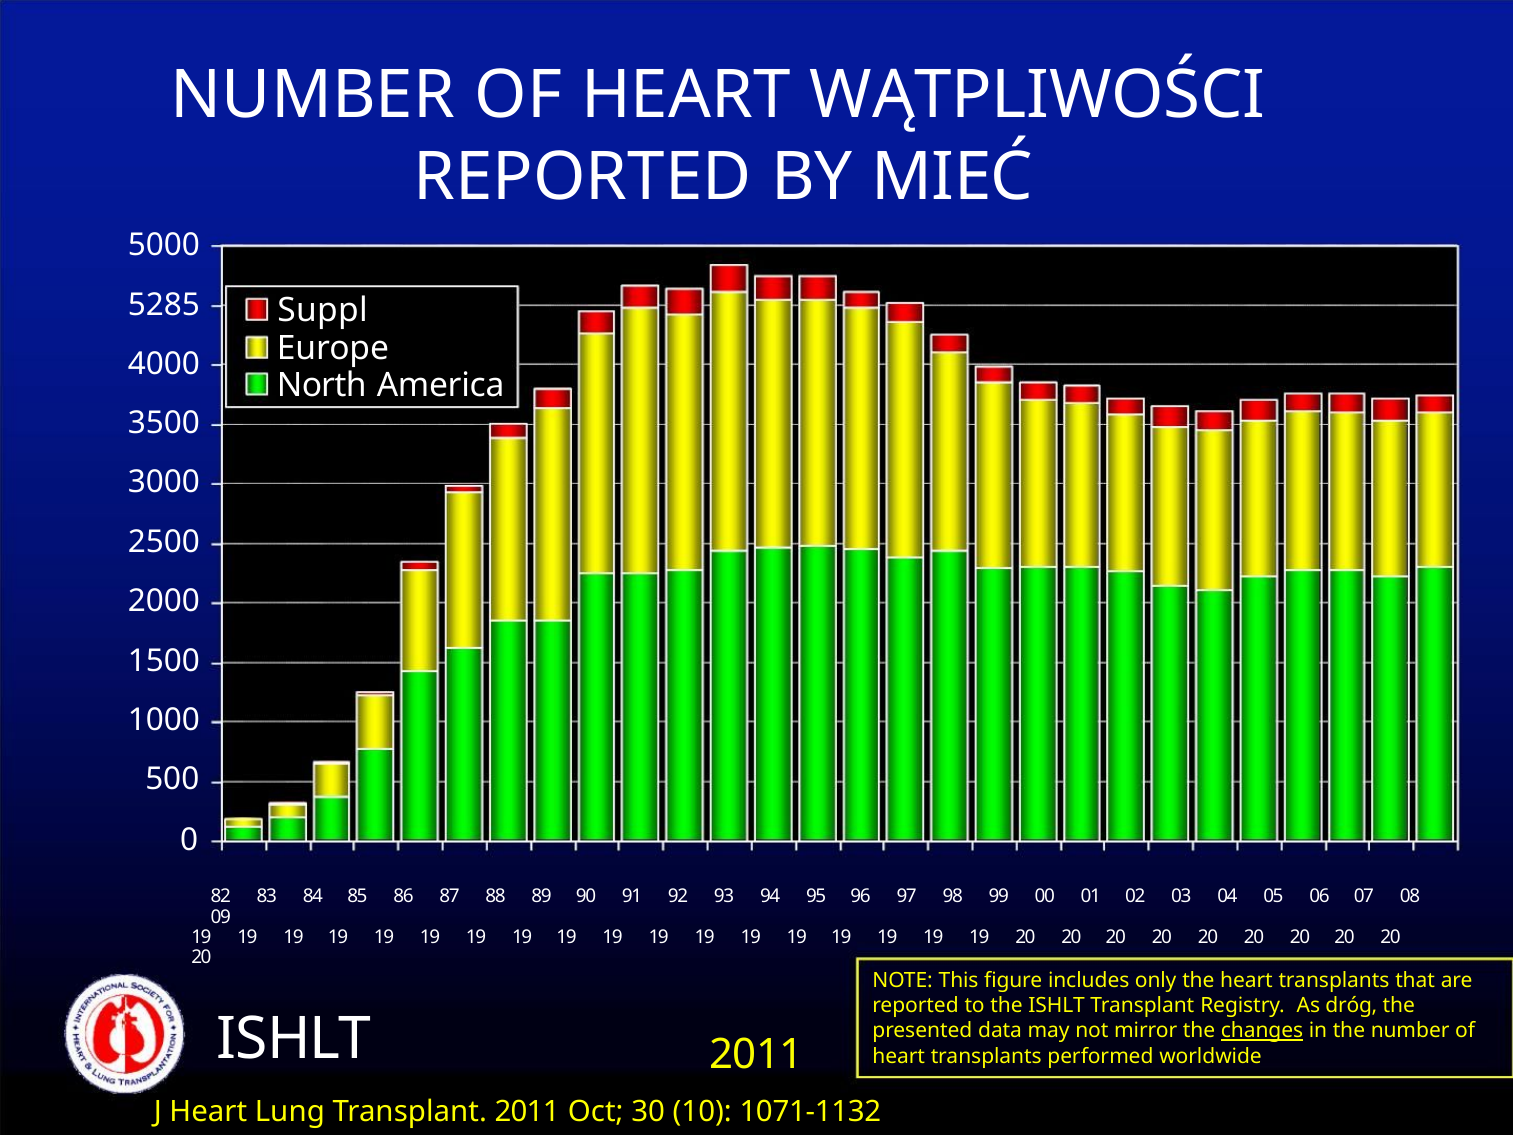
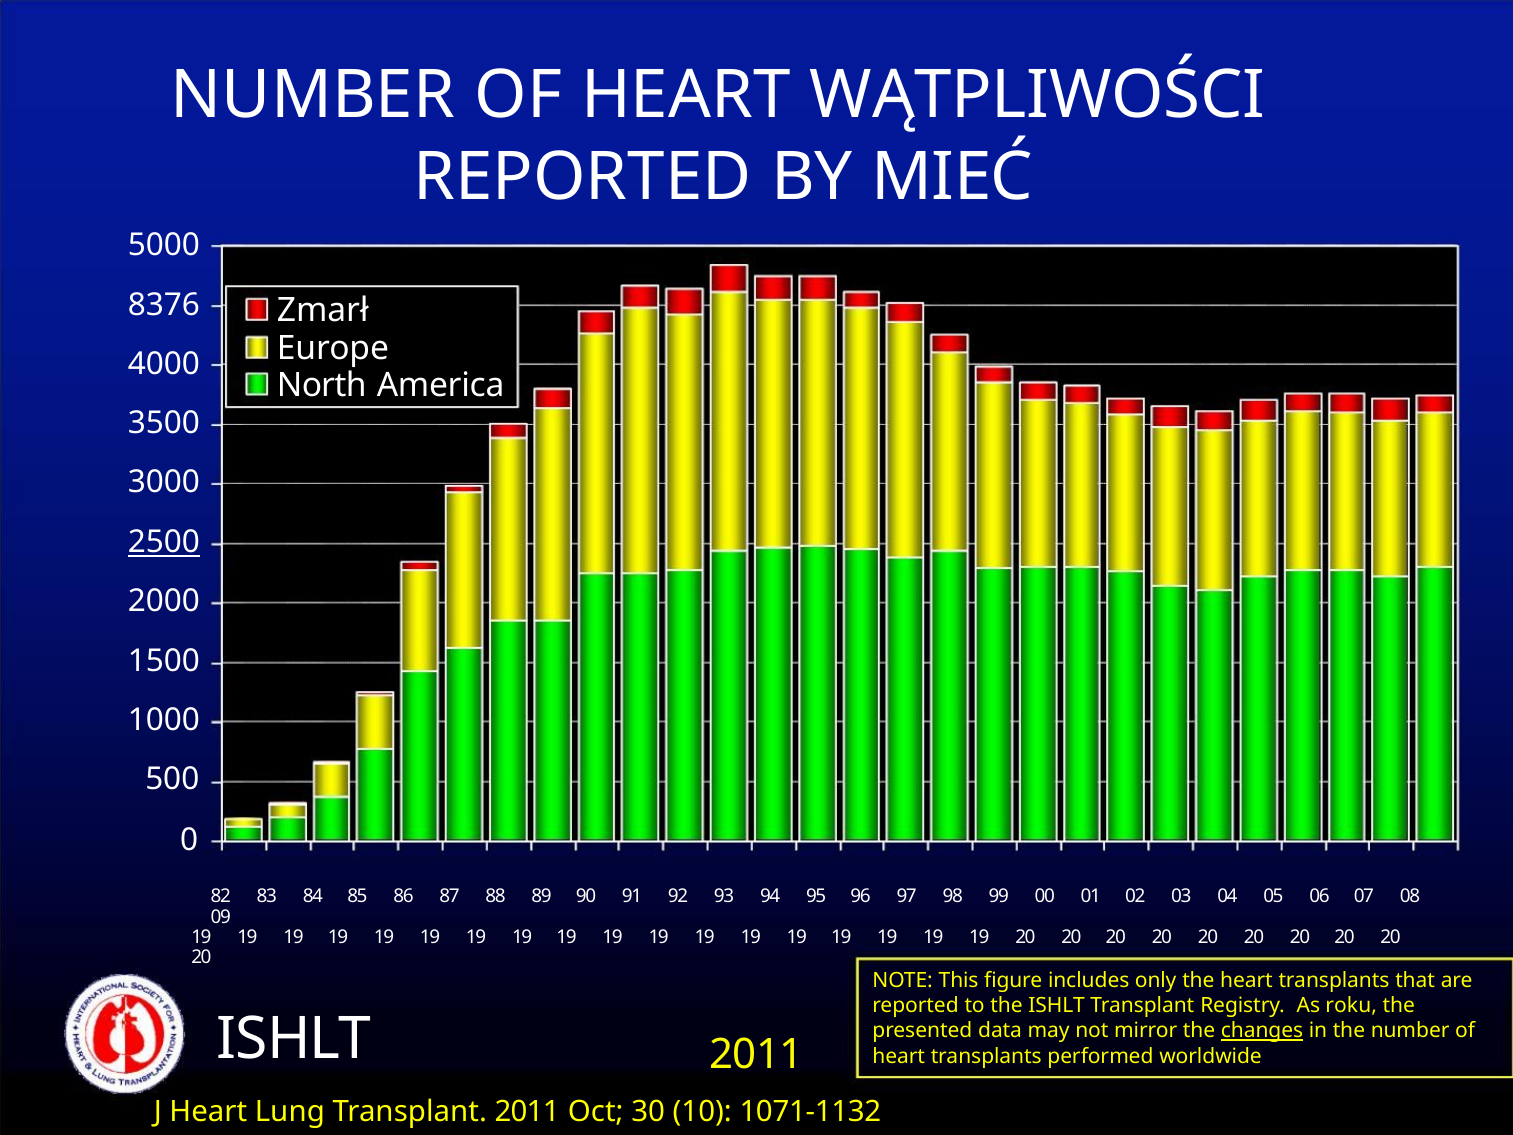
5285: 5285 -> 8376
Suppl: Suppl -> Zmarł
2500 underline: none -> present
dróg: dróg -> roku
